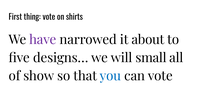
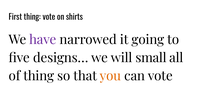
about: about -> going
of show: show -> thing
you colour: blue -> orange
